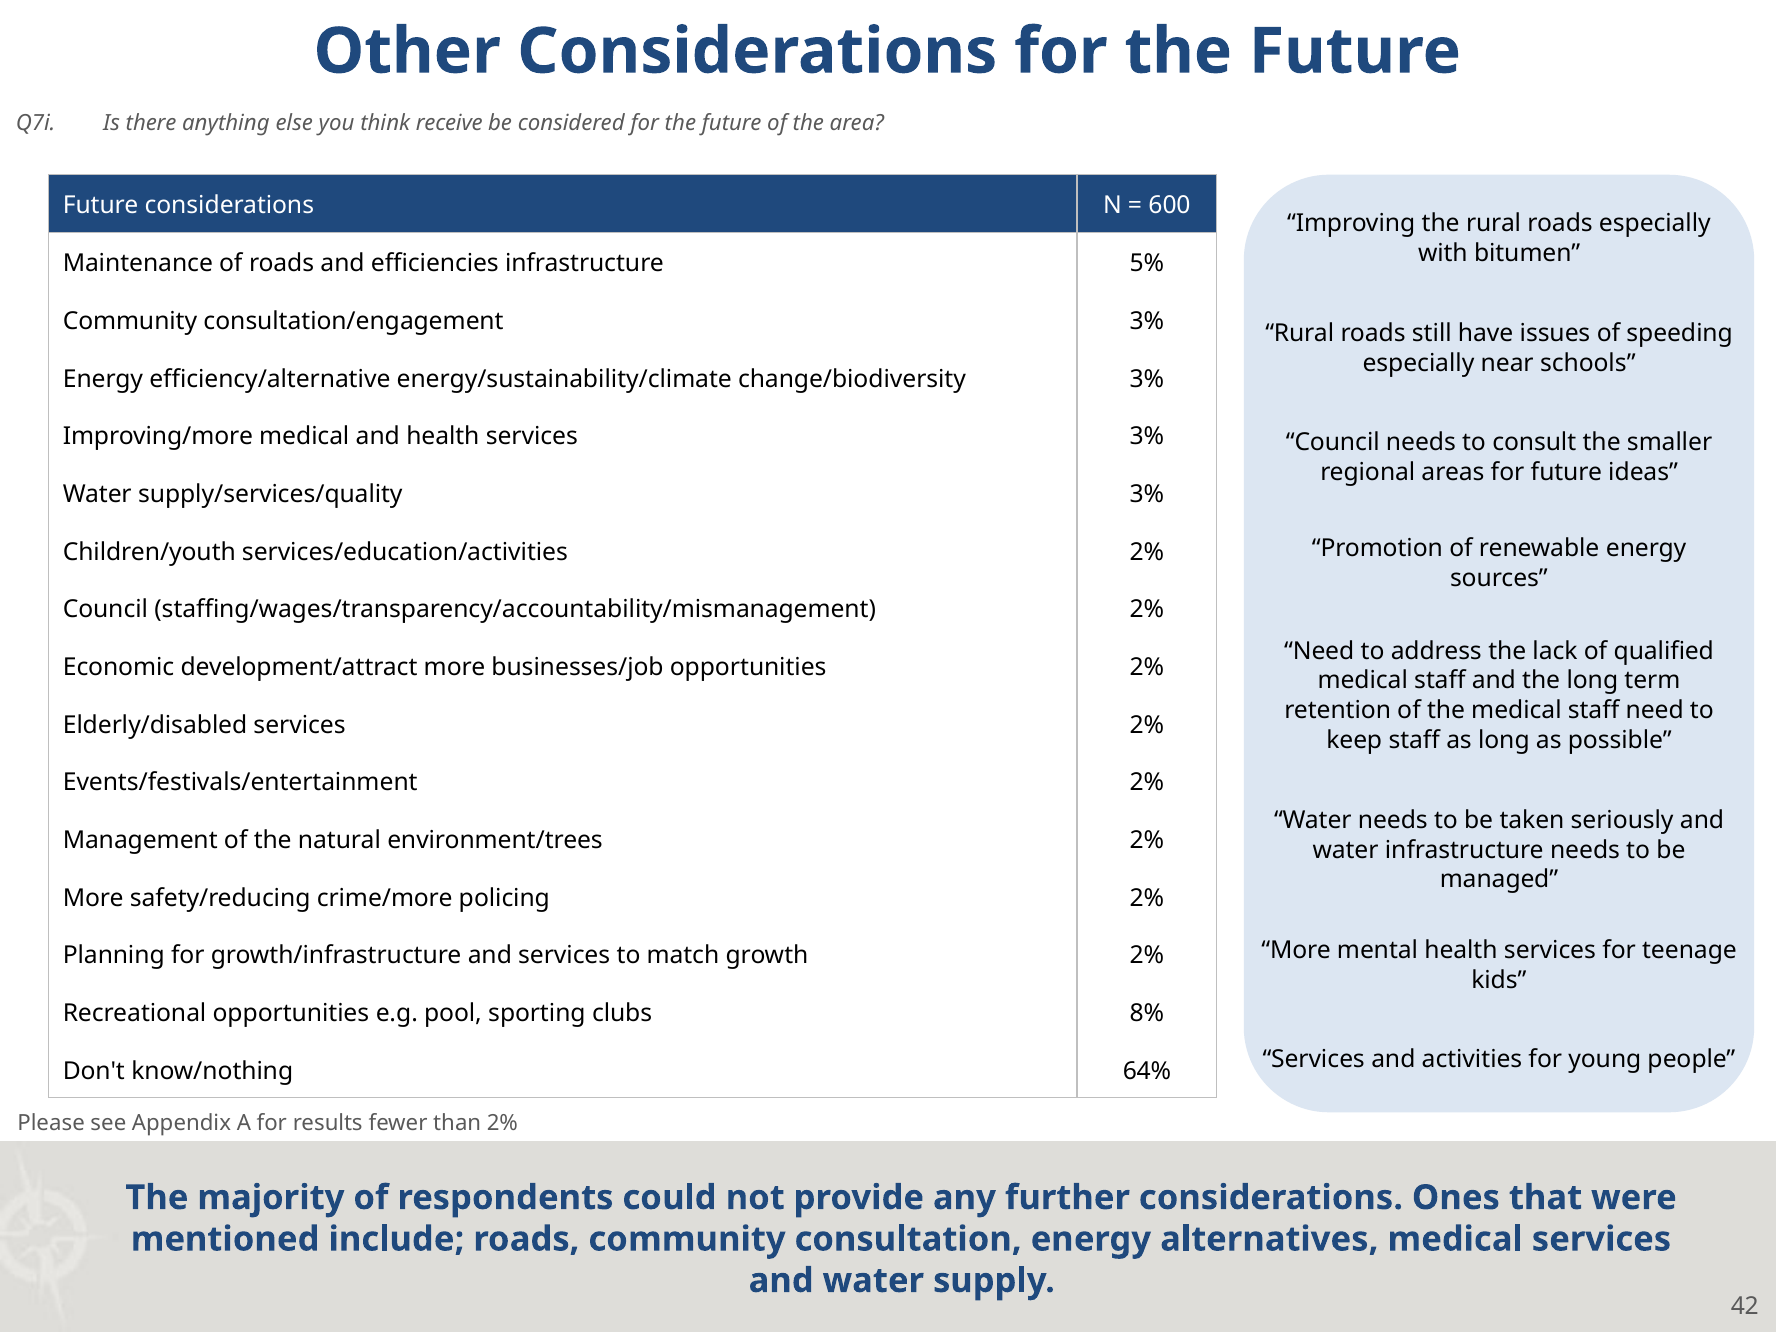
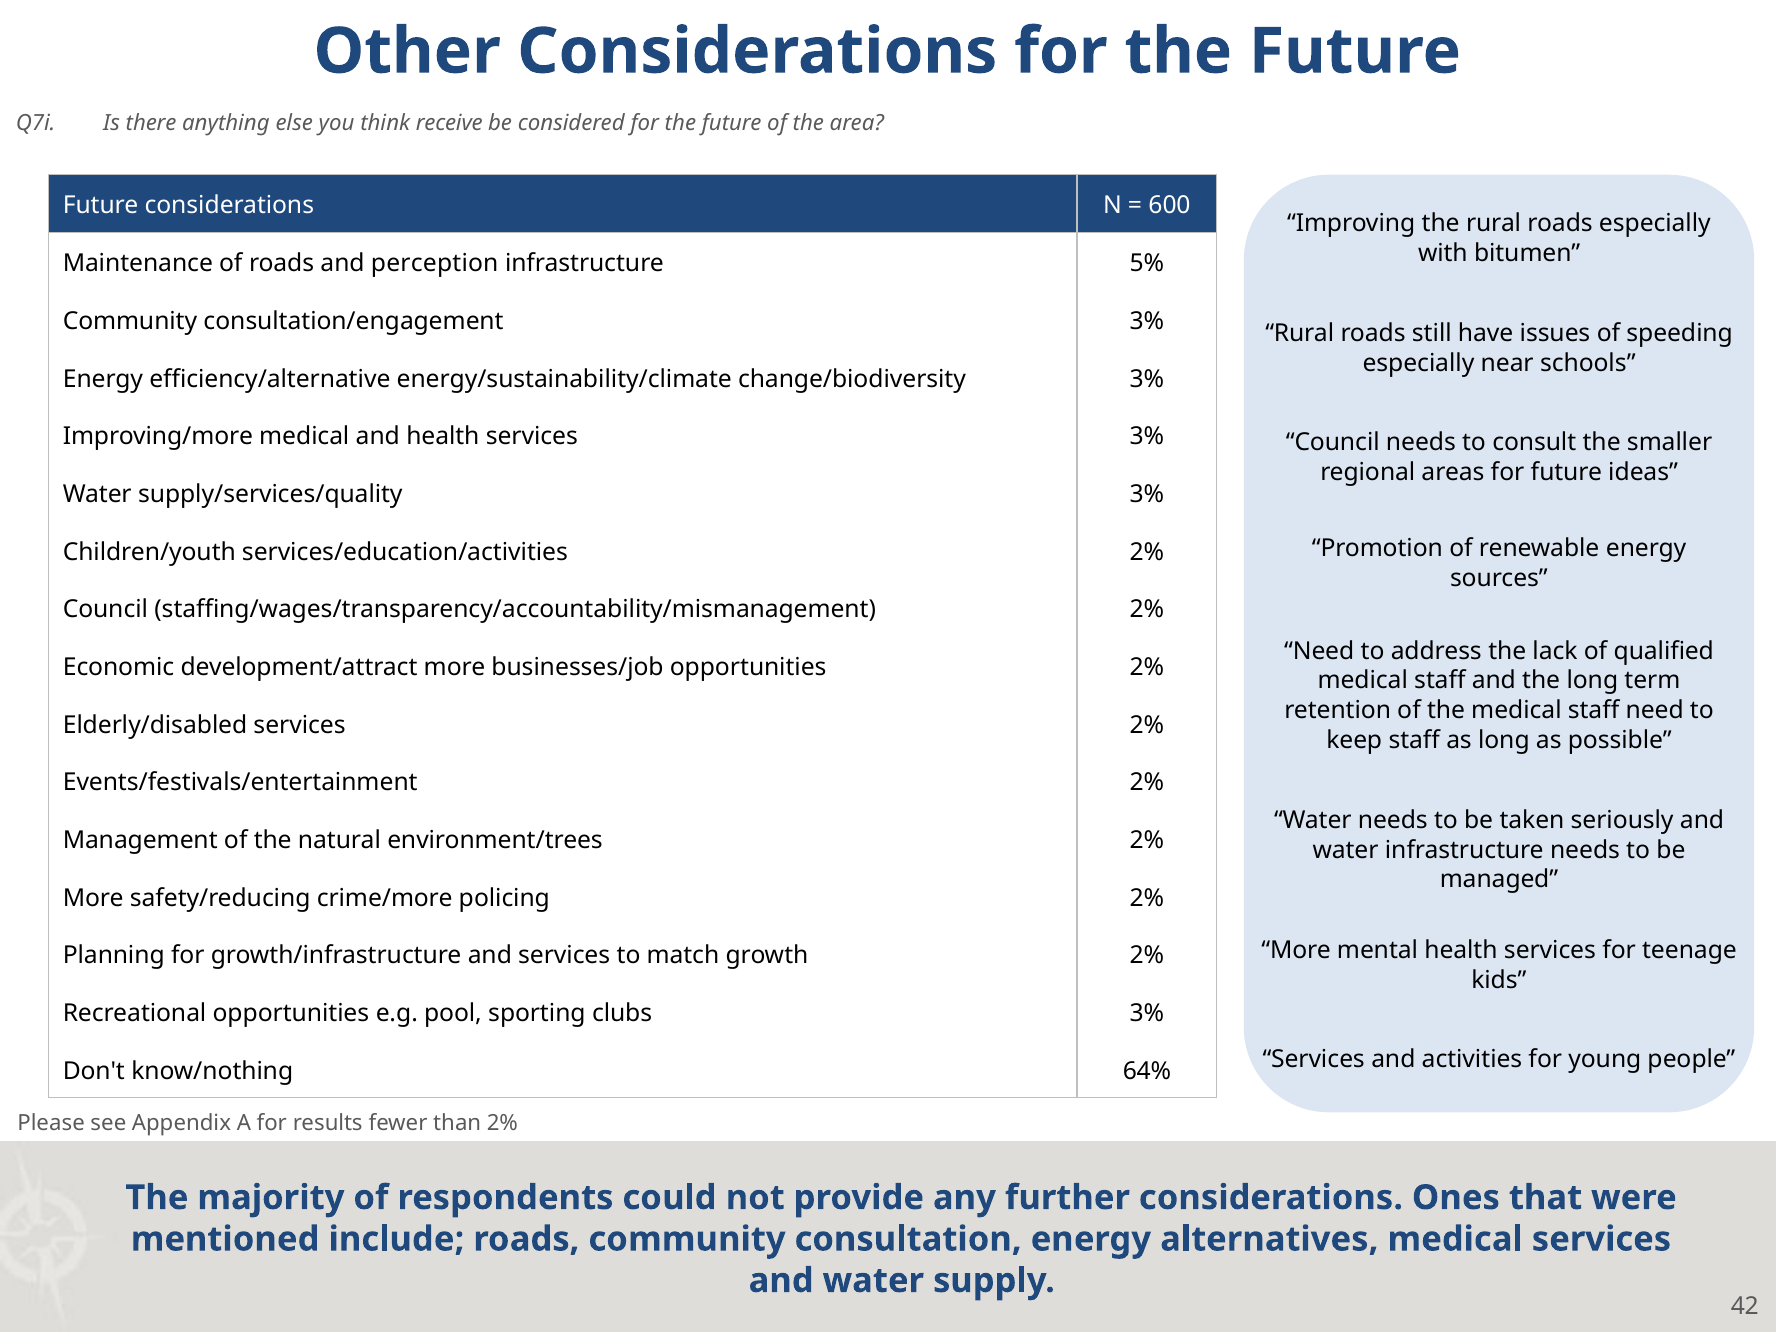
efficiencies: efficiencies -> perception
clubs 8%: 8% -> 3%
